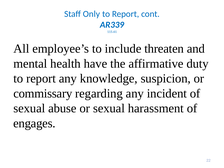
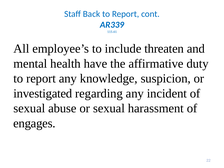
Only: Only -> Back
commissary: commissary -> investigated
